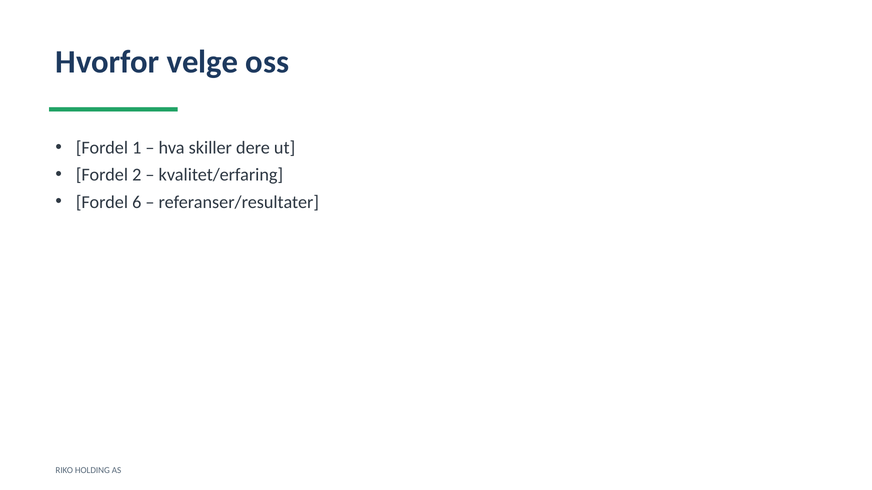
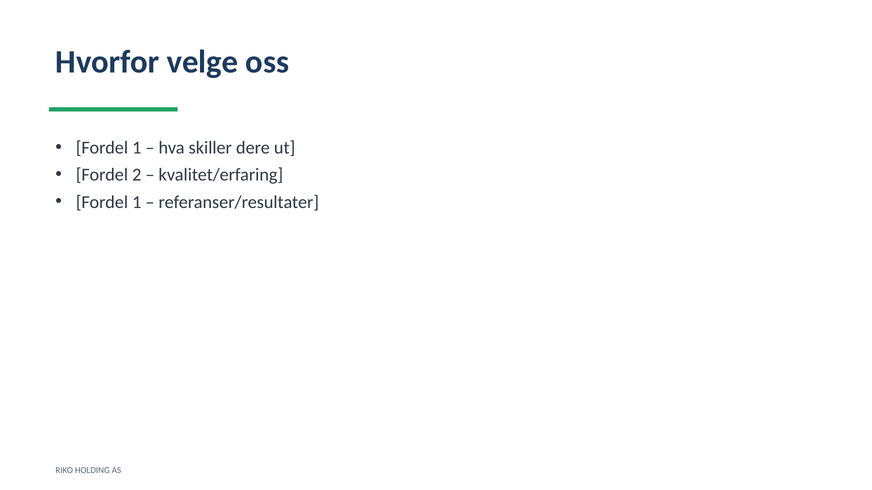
6 at (137, 202): 6 -> 1
